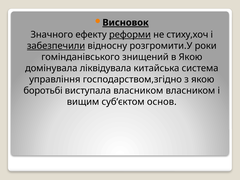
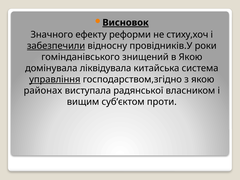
реформи underline: present -> none
розгромити.У: розгромити.У -> провідників.У
управління underline: none -> present
боротьбі: боротьбі -> районах
виступала власником: власником -> радянської
основ: основ -> проти
